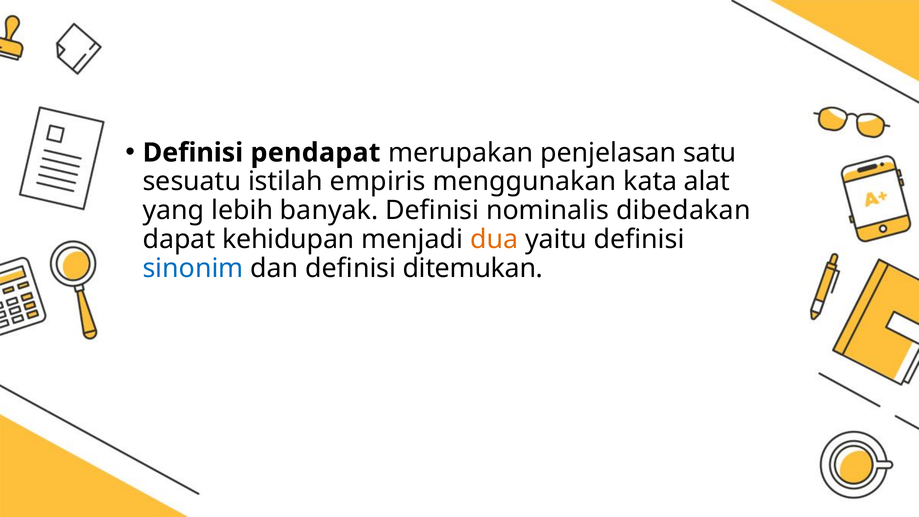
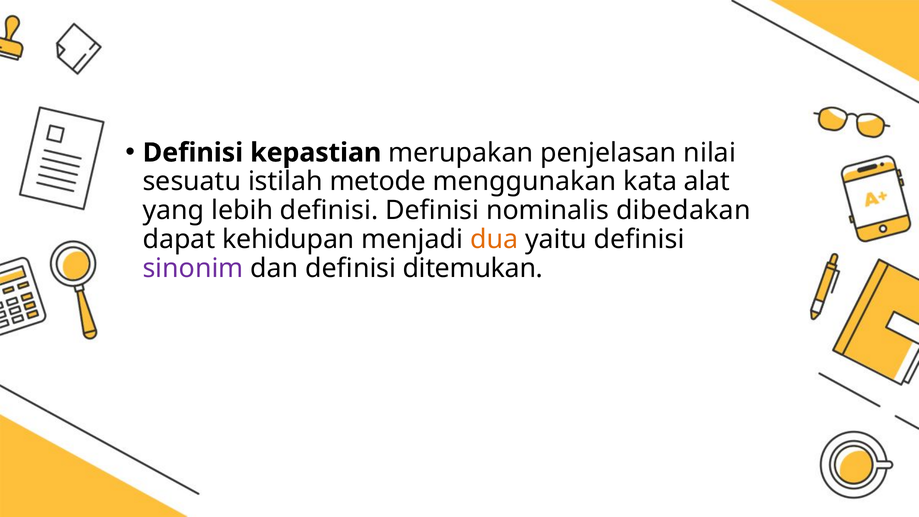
pendapat: pendapat -> kepastian
satu: satu -> nilai
empiris: empiris -> metode
lebih banyak: banyak -> definisi
sinonim colour: blue -> purple
